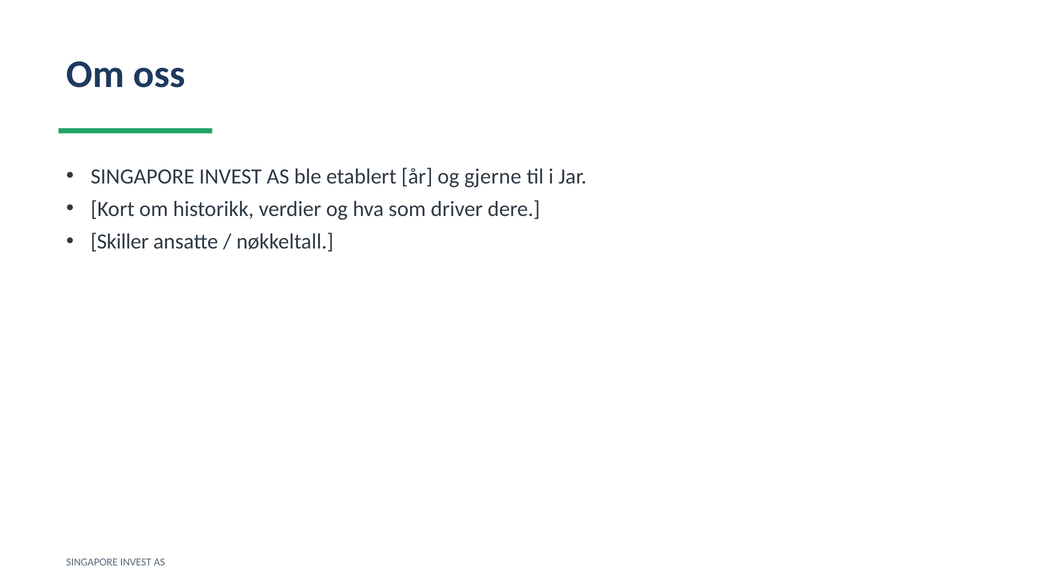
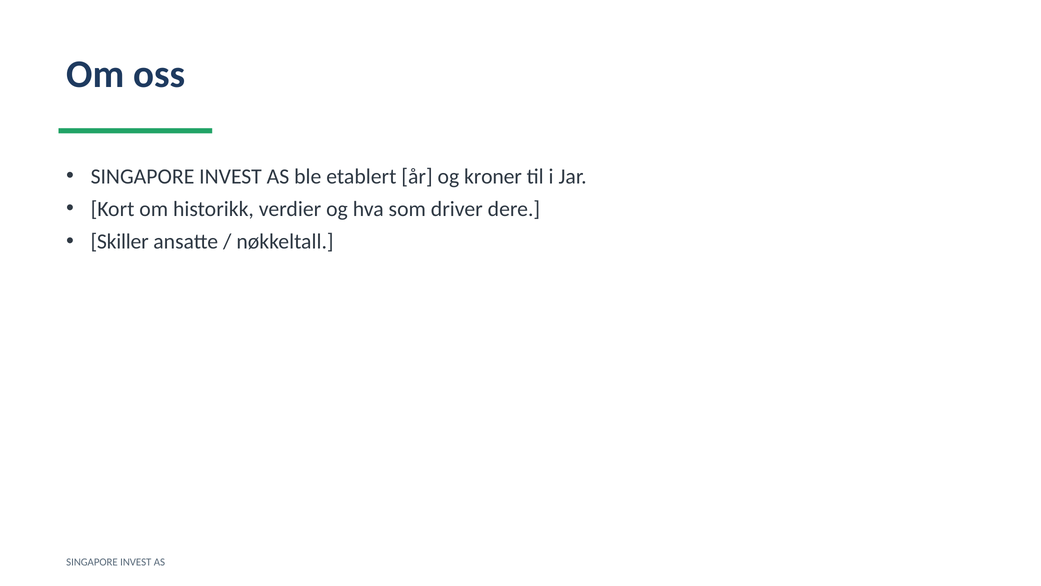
gjerne: gjerne -> kroner
